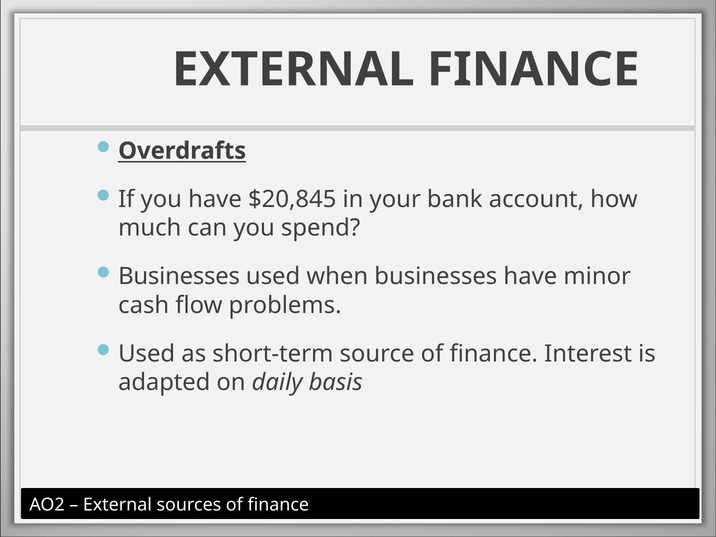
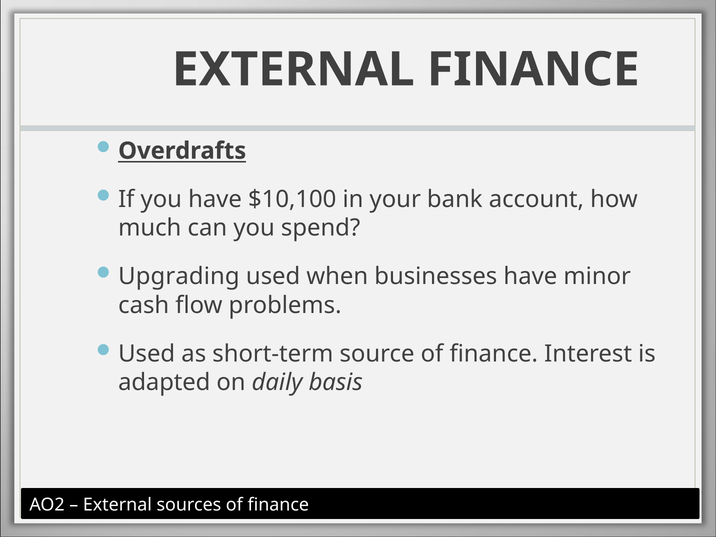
$20,845: $20,845 -> $10,100
Businesses at (179, 277): Businesses -> Upgrading
